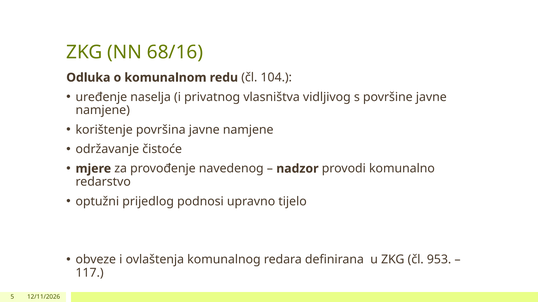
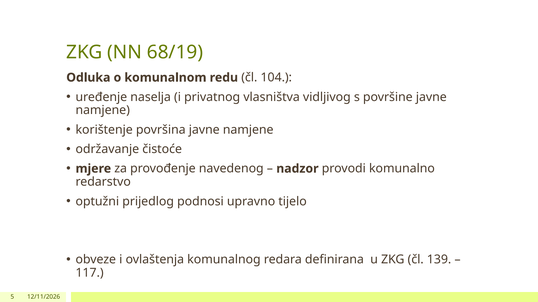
68/16: 68/16 -> 68/19
953: 953 -> 139
